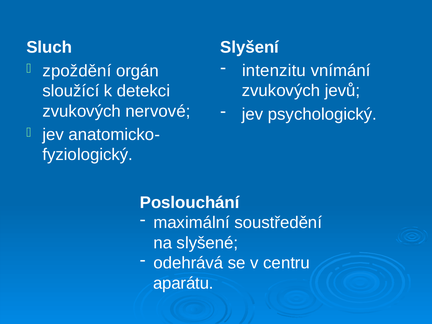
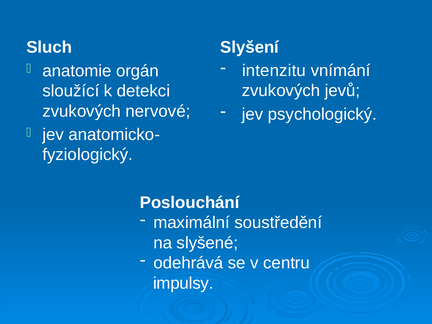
zpoždění: zpoždění -> anatomie
aparátu: aparátu -> impulsy
